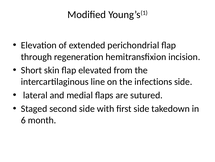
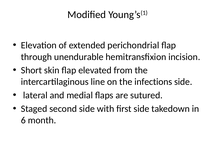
regeneration: regeneration -> unendurable
